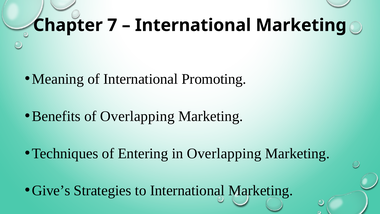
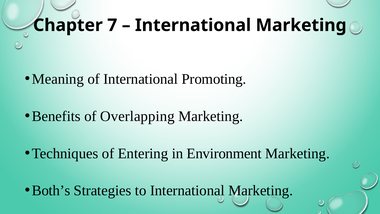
in Overlapping: Overlapping -> Environment
Give’s: Give’s -> Both’s
